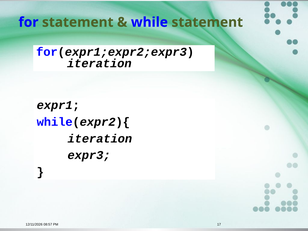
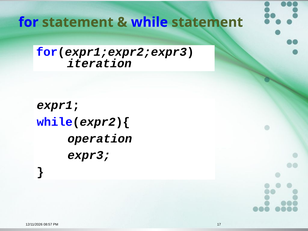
iteration at (100, 139): iteration -> operation
